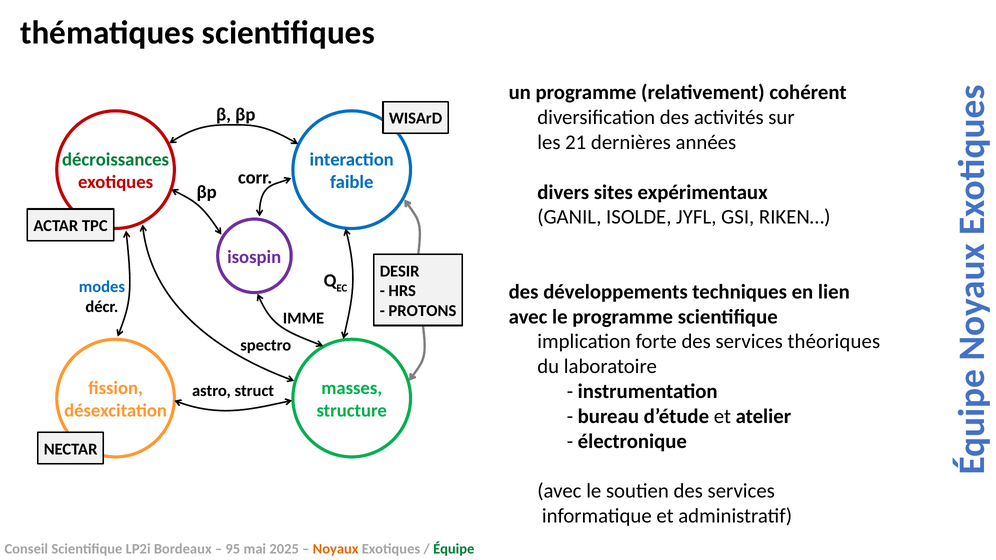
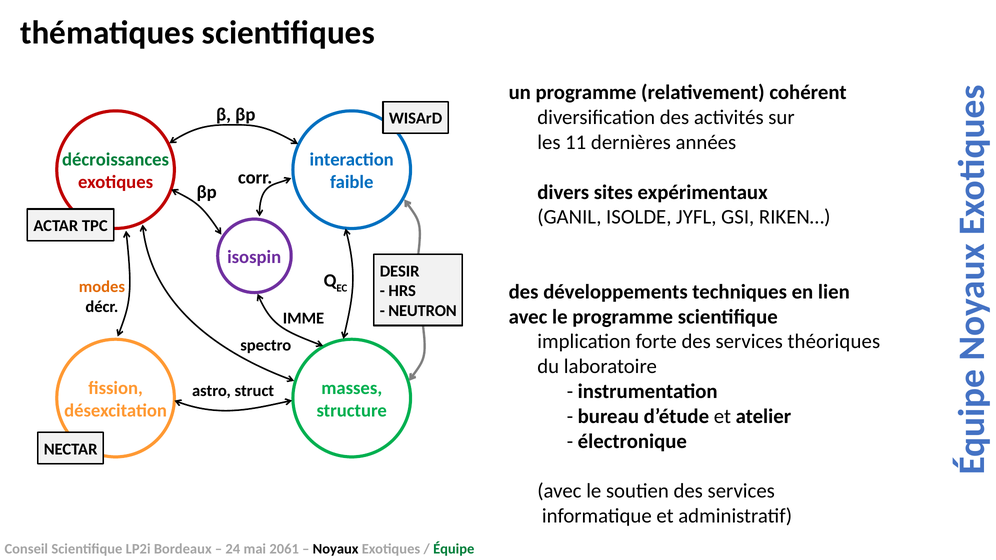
21: 21 -> 11
modes colour: blue -> orange
PROTONS: PROTONS -> NEUTRON
95: 95 -> 24
2025: 2025 -> 2061
Noyaux colour: orange -> black
